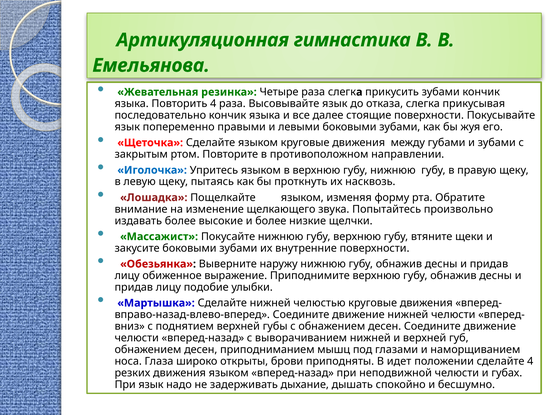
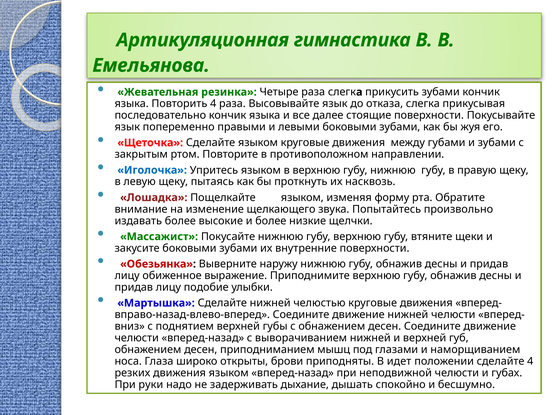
При язык: язык -> руки
